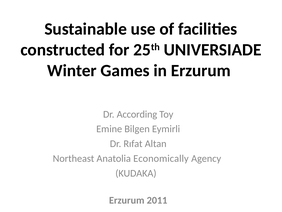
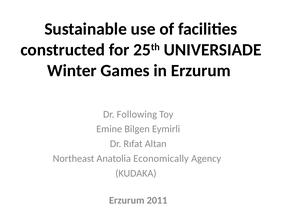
According: According -> Following
